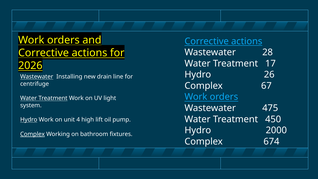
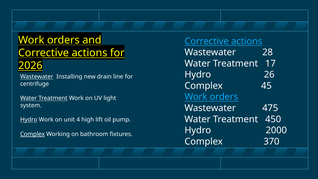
67: 67 -> 45
674: 674 -> 370
